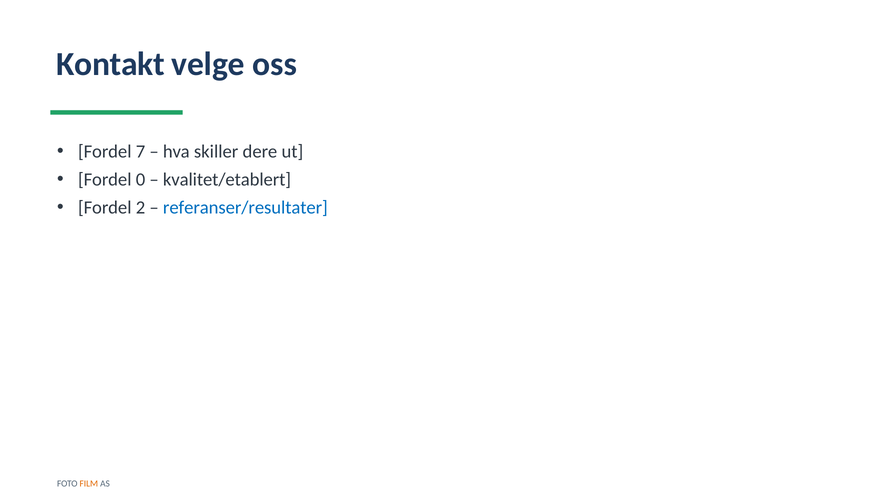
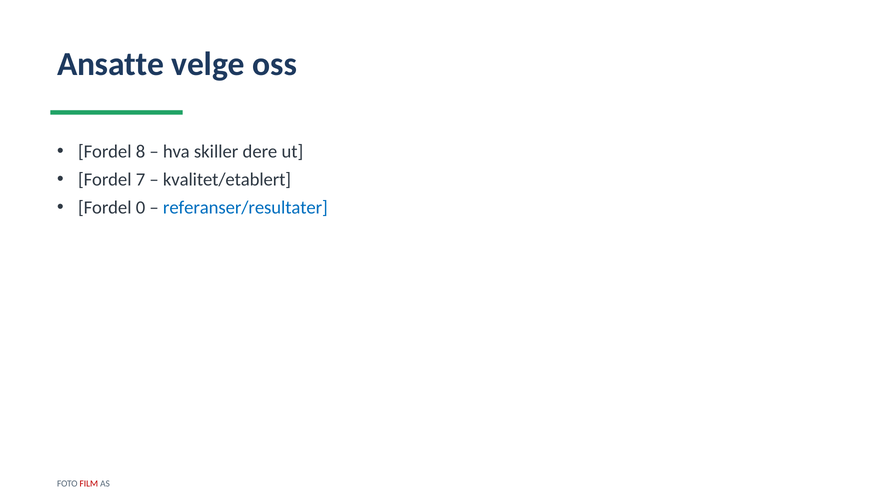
Kontakt: Kontakt -> Ansatte
7: 7 -> 8
0: 0 -> 7
2: 2 -> 0
FILM colour: orange -> red
